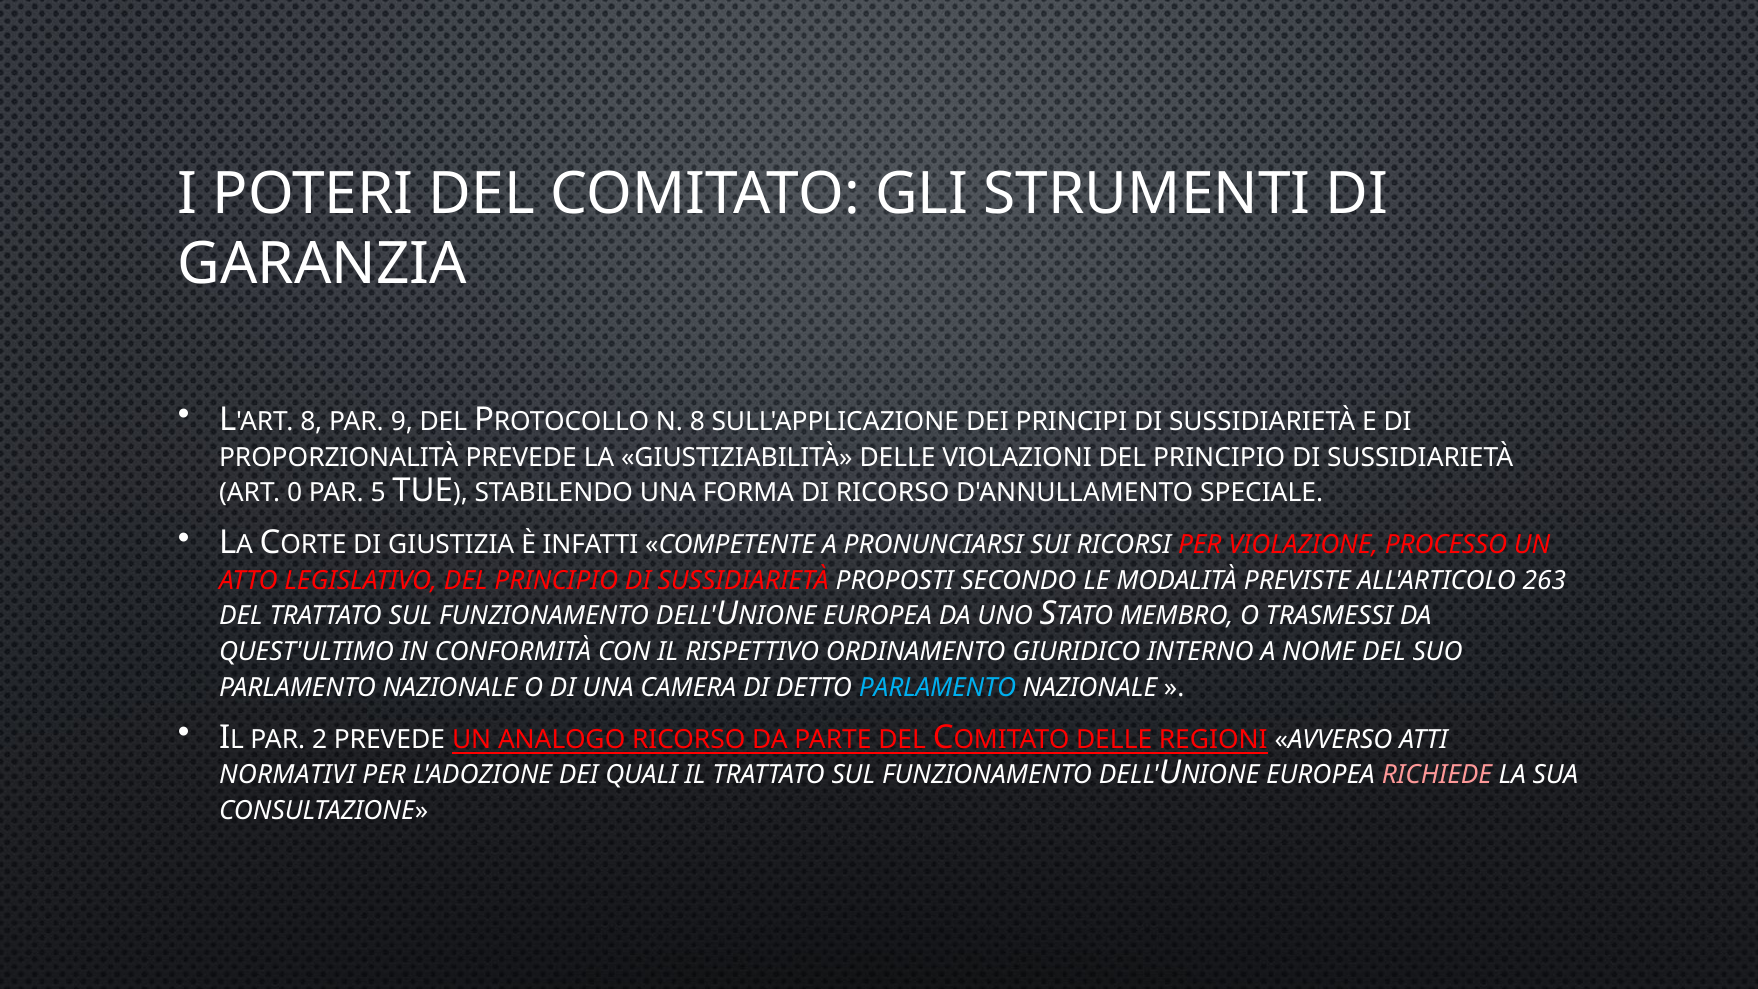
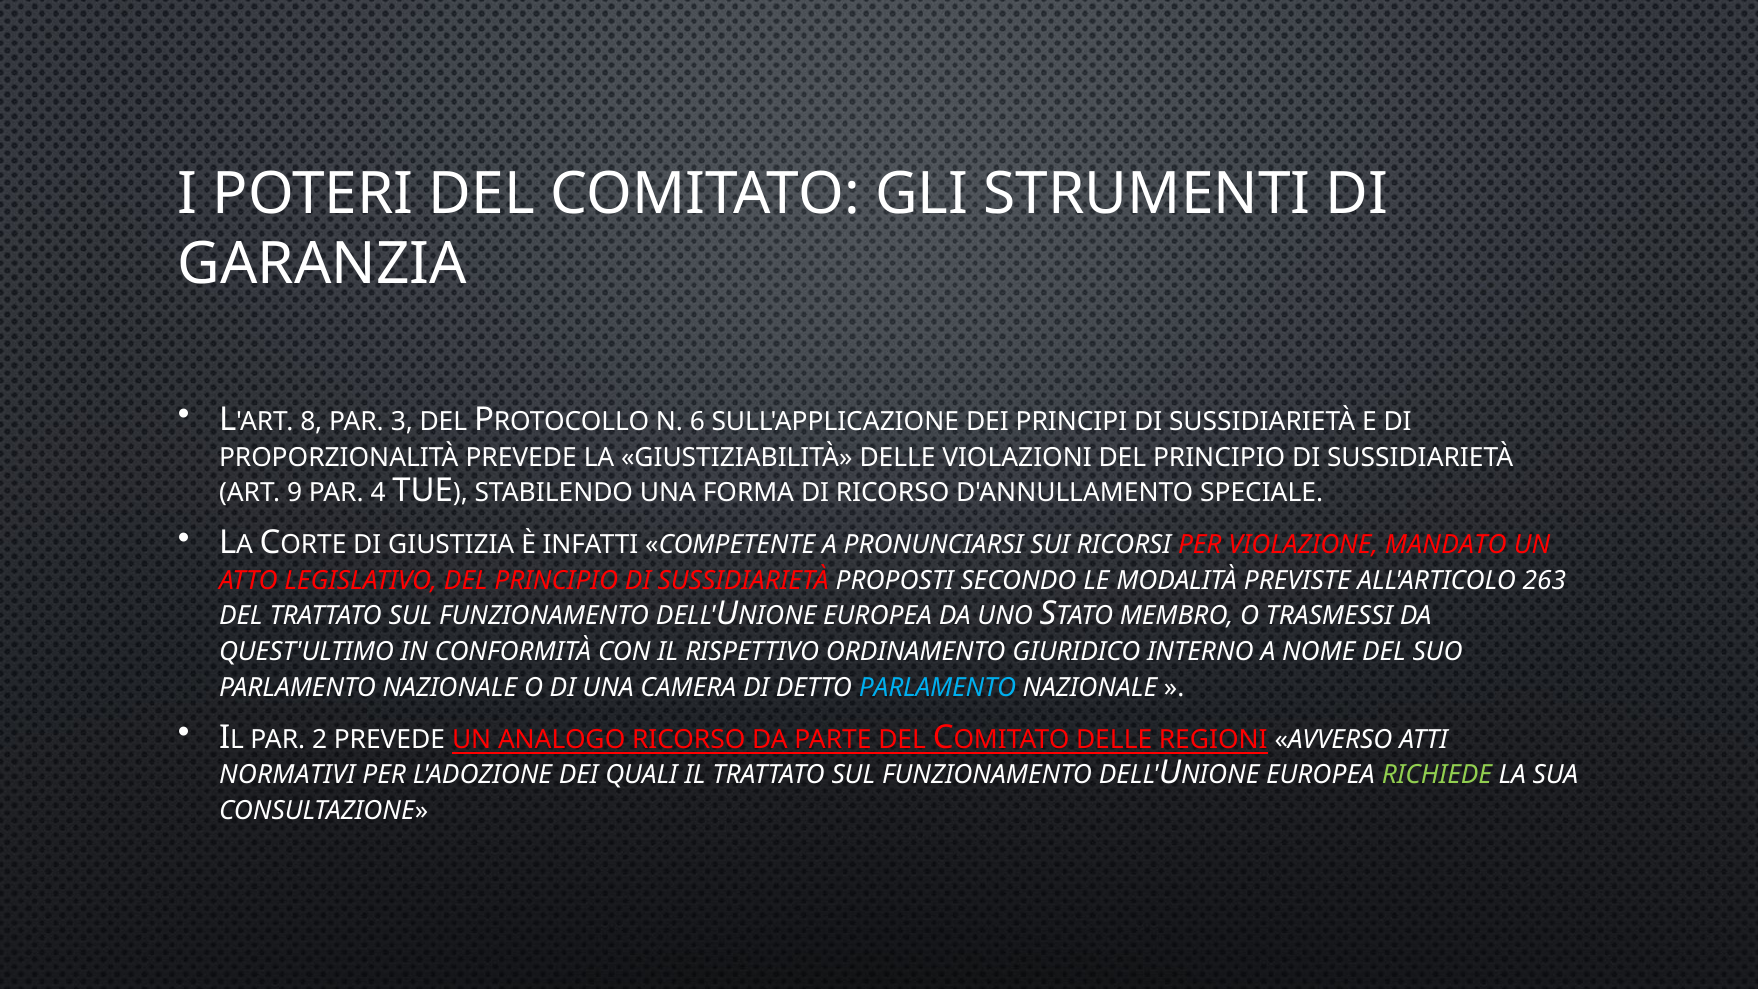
9: 9 -> 3
N 8: 8 -> 6
0: 0 -> 9
5: 5 -> 4
PROCESSO: PROCESSO -> MANDATO
RICHIEDE colour: pink -> light green
